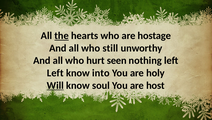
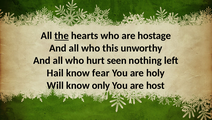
still: still -> this
Left at (55, 73): Left -> Hail
into: into -> fear
Will underline: present -> none
soul: soul -> only
